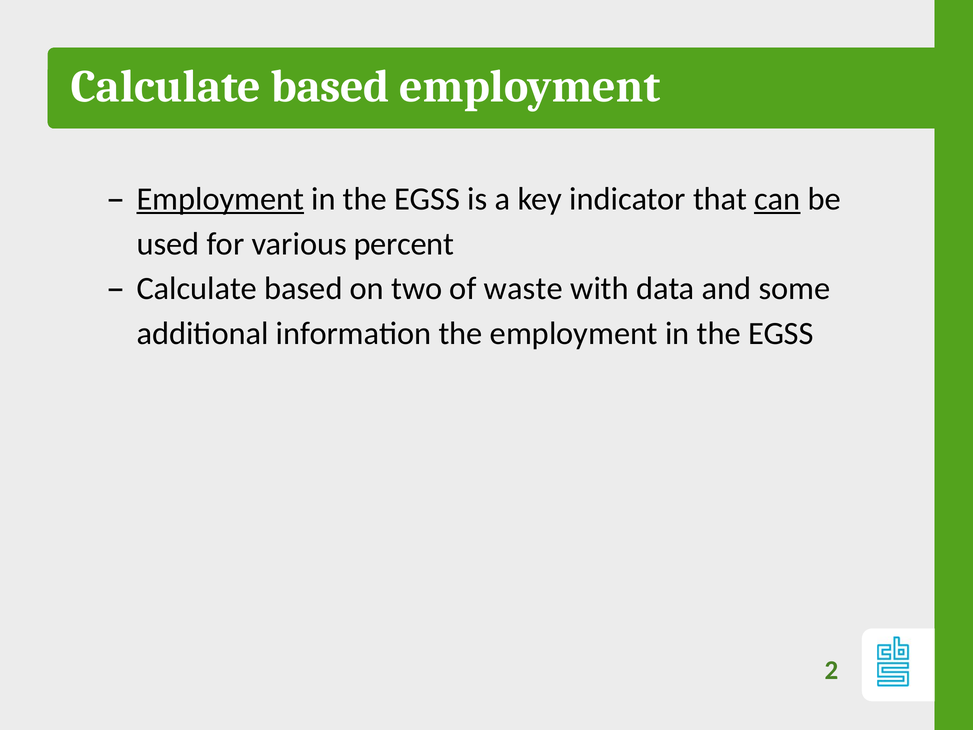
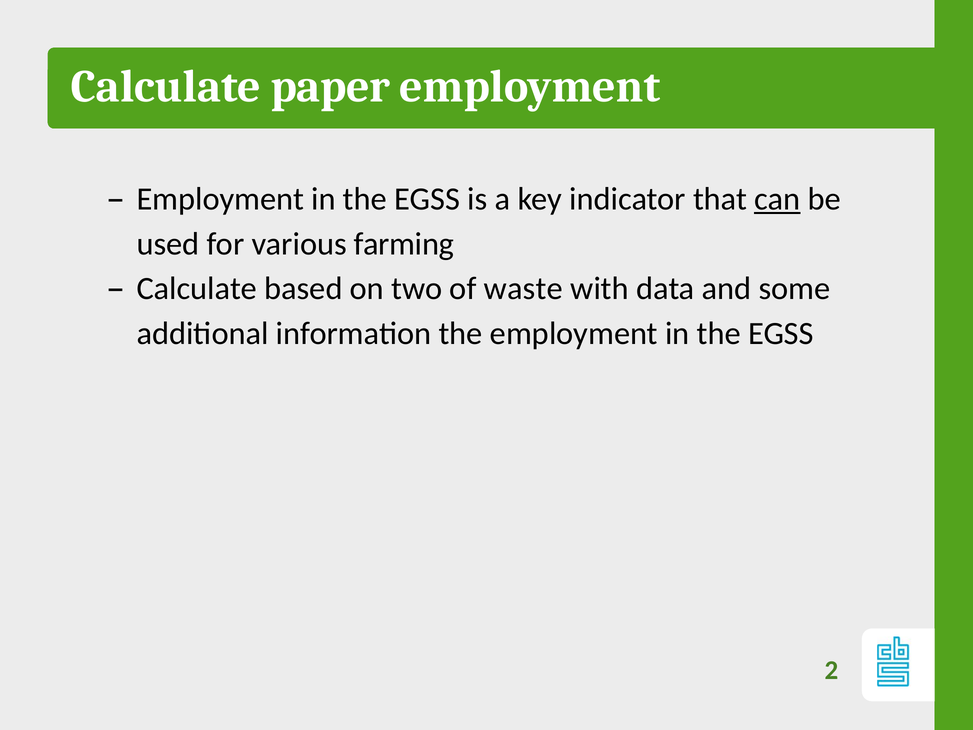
based at (330, 86): based -> paper
Employment at (220, 199) underline: present -> none
percent: percent -> farming
